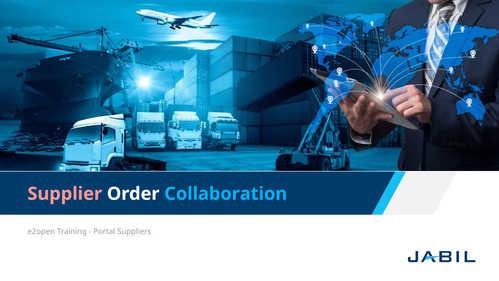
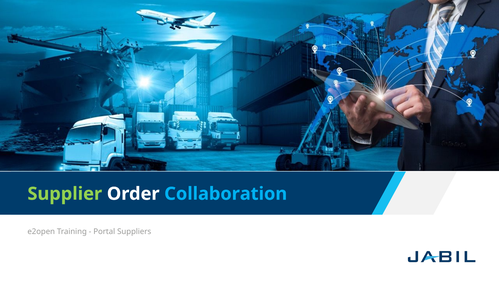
Supplier colour: pink -> light green
